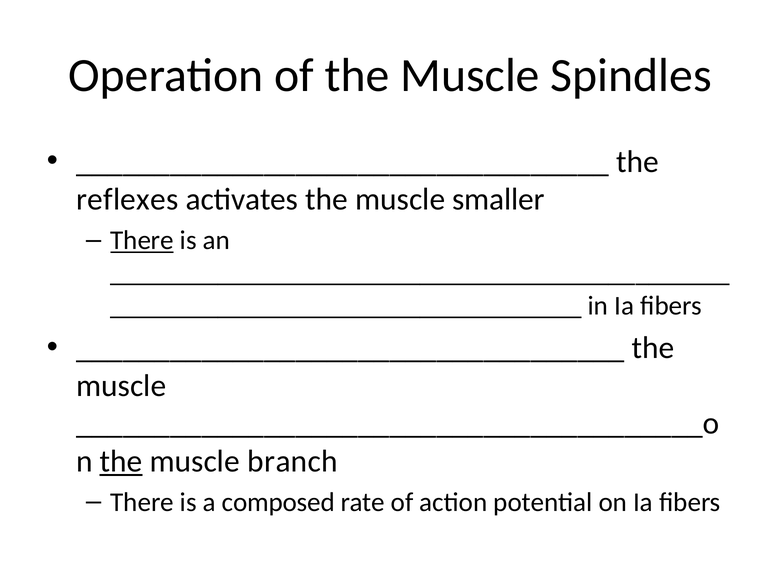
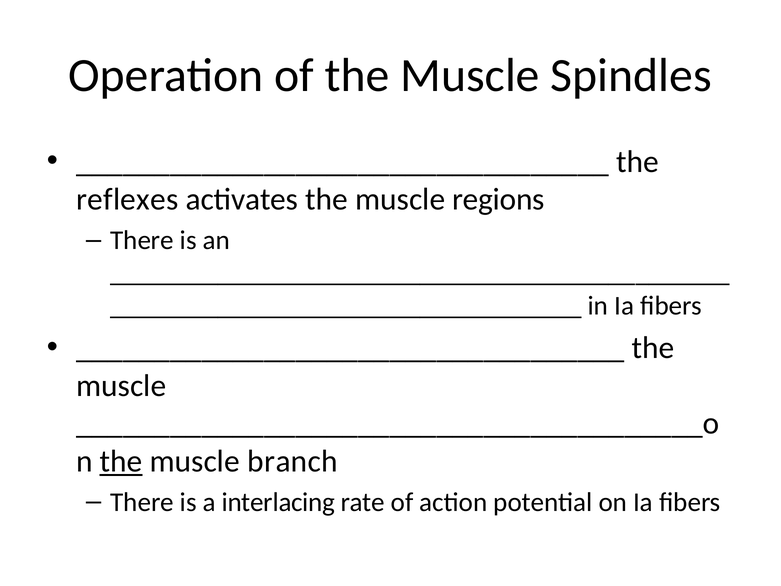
smaller: smaller -> regions
There at (142, 240) underline: present -> none
composed: composed -> interlacing
